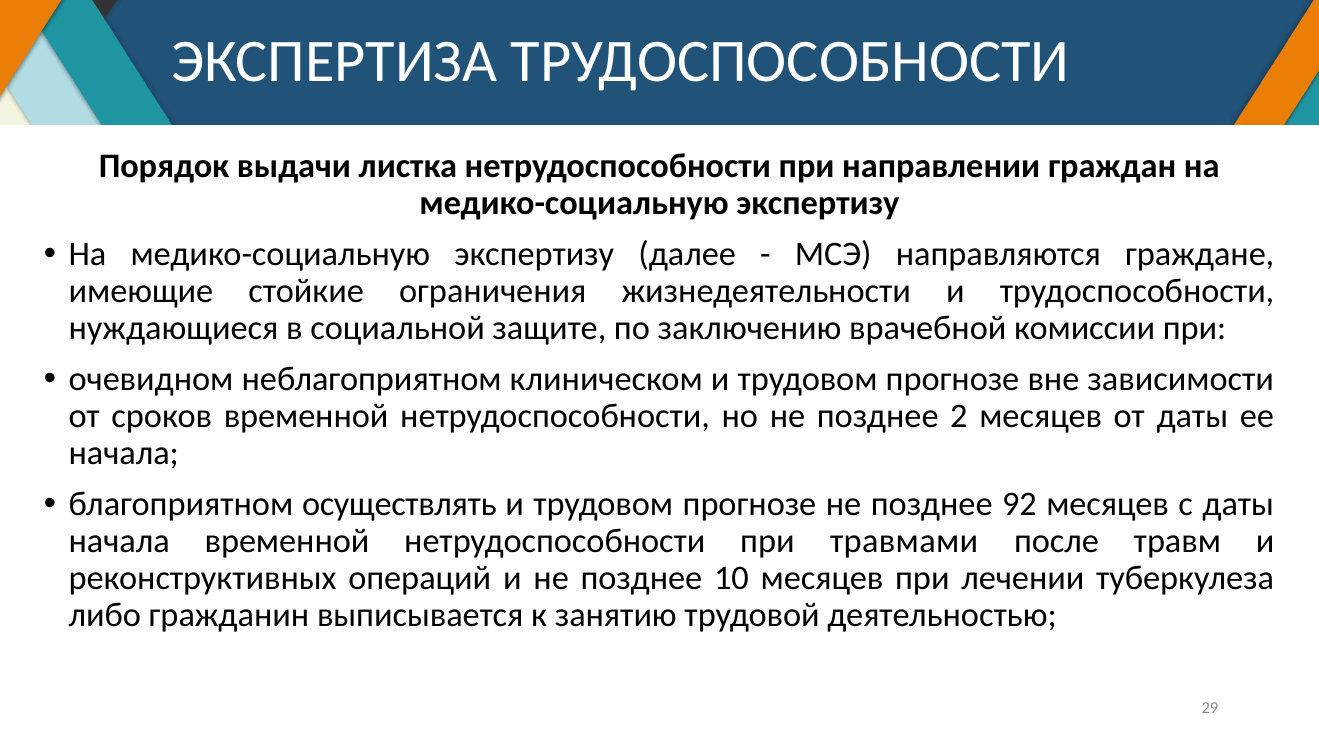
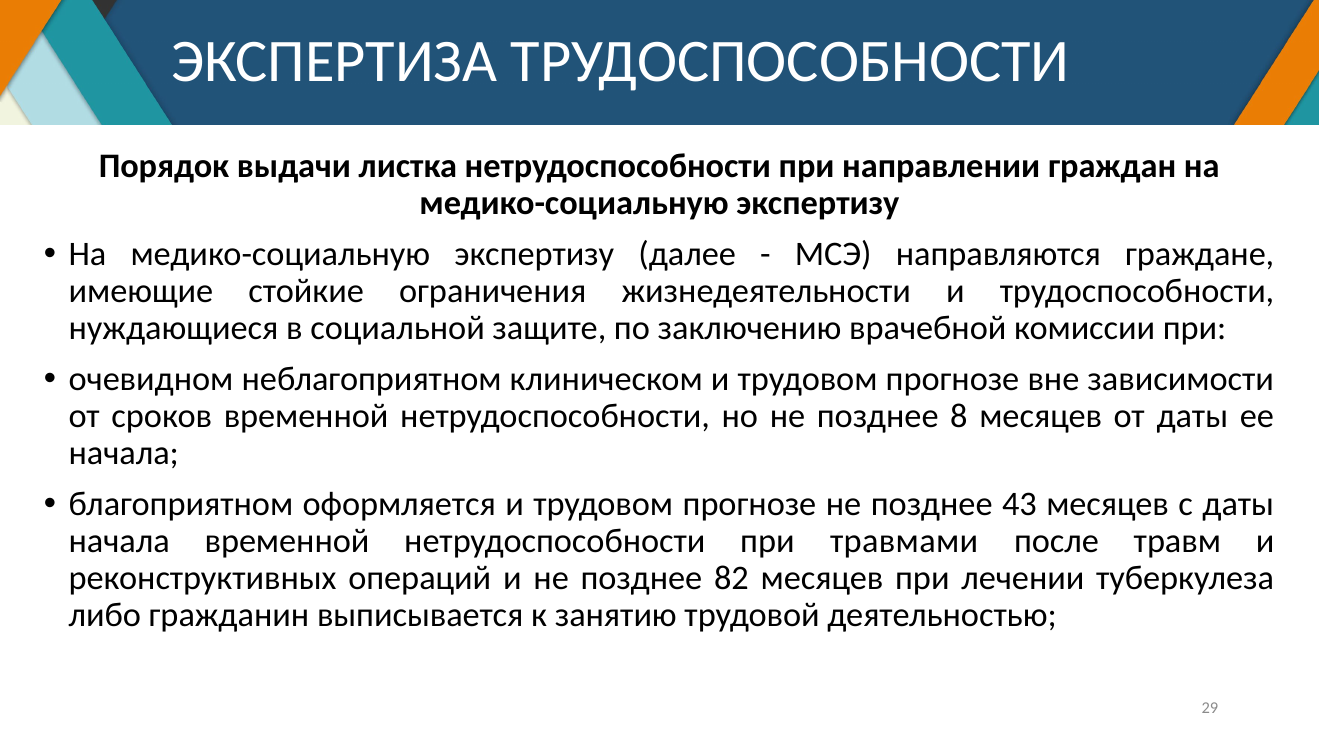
2: 2 -> 8
осуществлять: осуществлять -> оформляется
92: 92 -> 43
10: 10 -> 82
